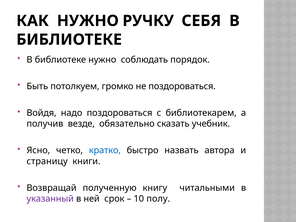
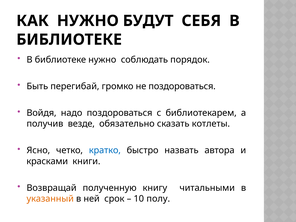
РУЧКУ: РУЧКУ -> БУДУТ
потолкуем: потолкуем -> перегибай
учебник: учебник -> котлеты
страницу: страницу -> красками
указанный colour: purple -> orange
